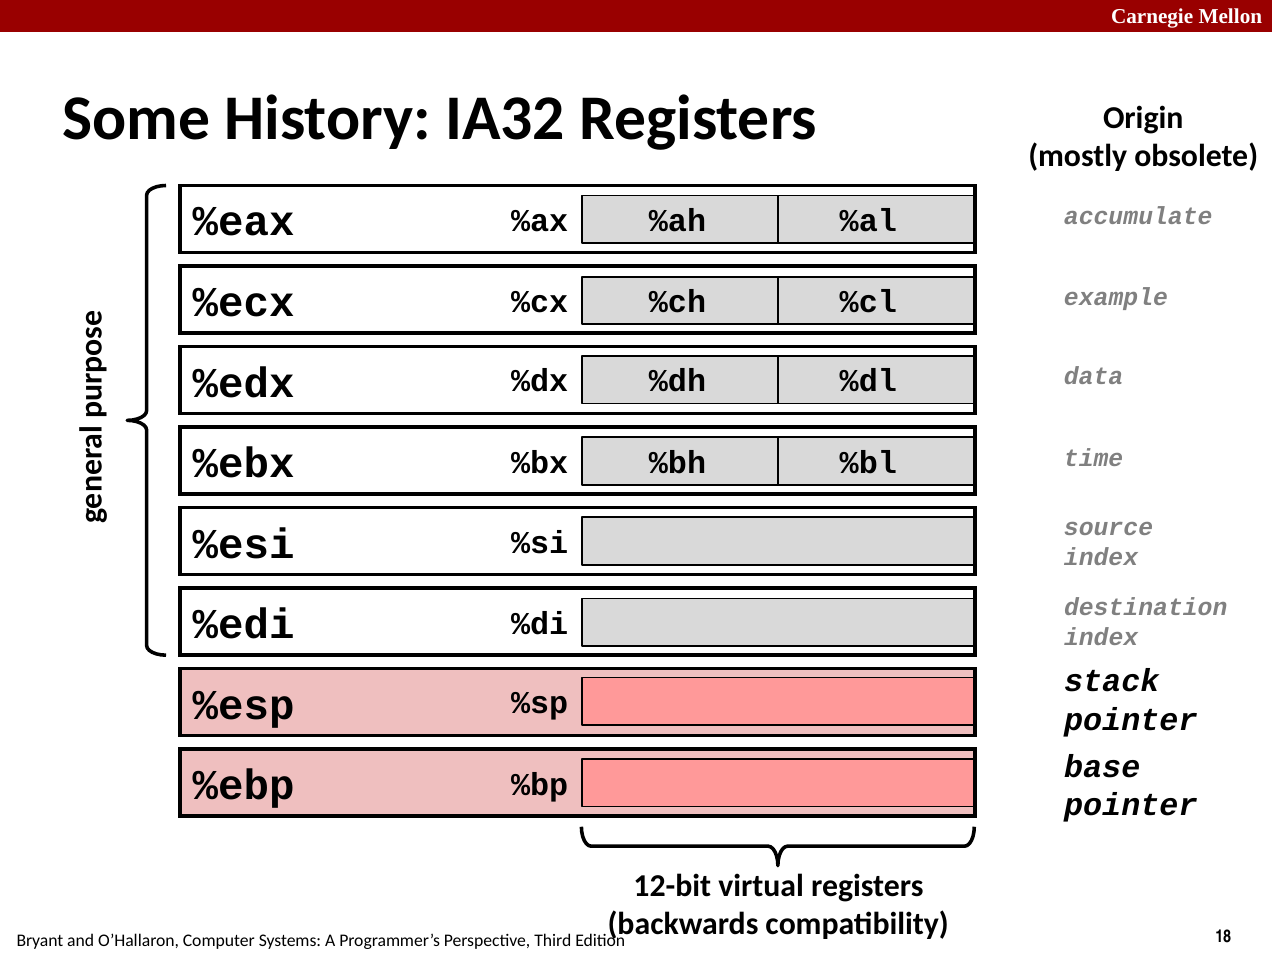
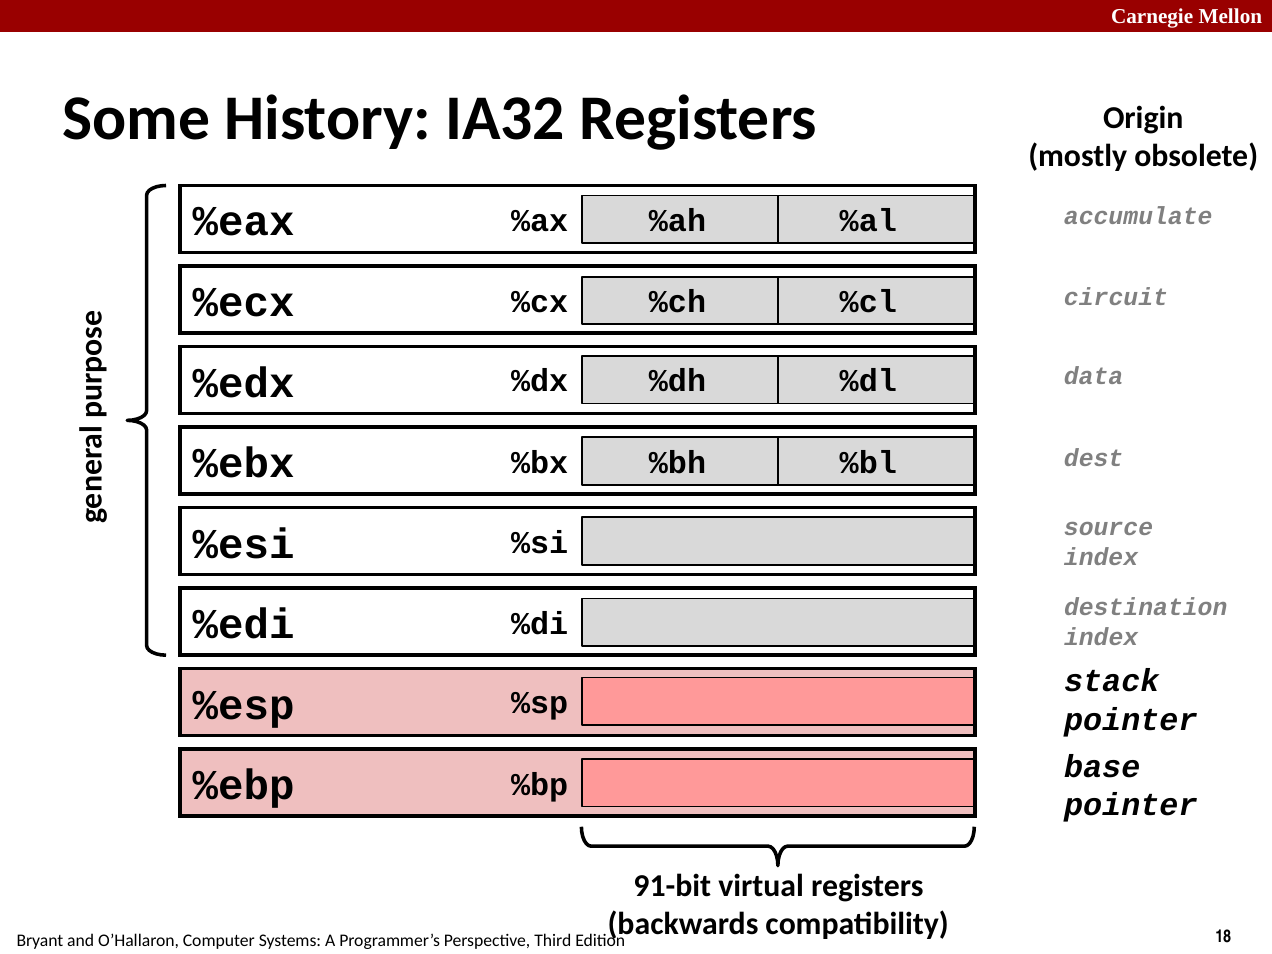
example: example -> circuit
time: time -> dest
12-bit: 12-bit -> 91-bit
